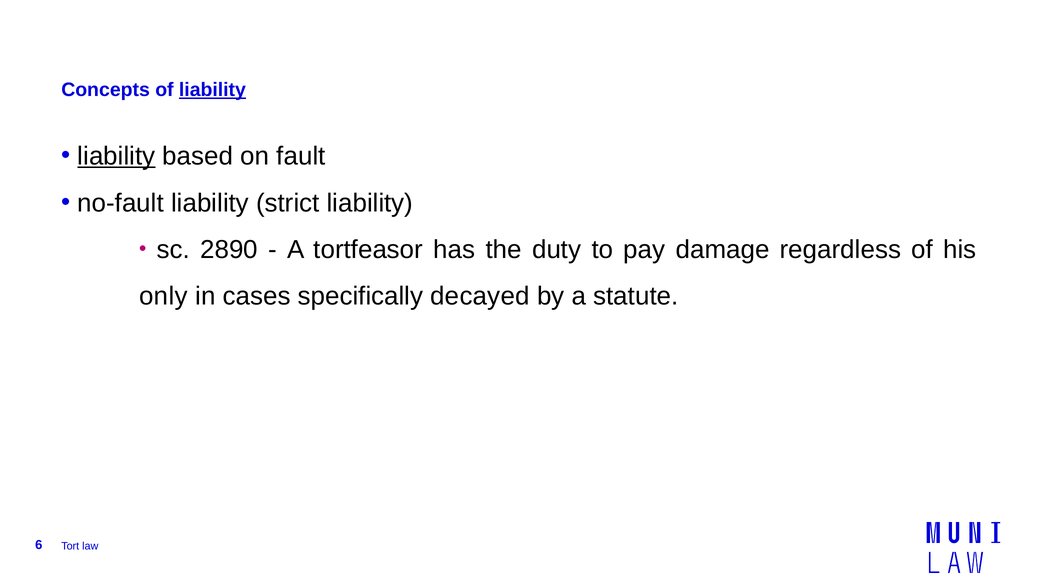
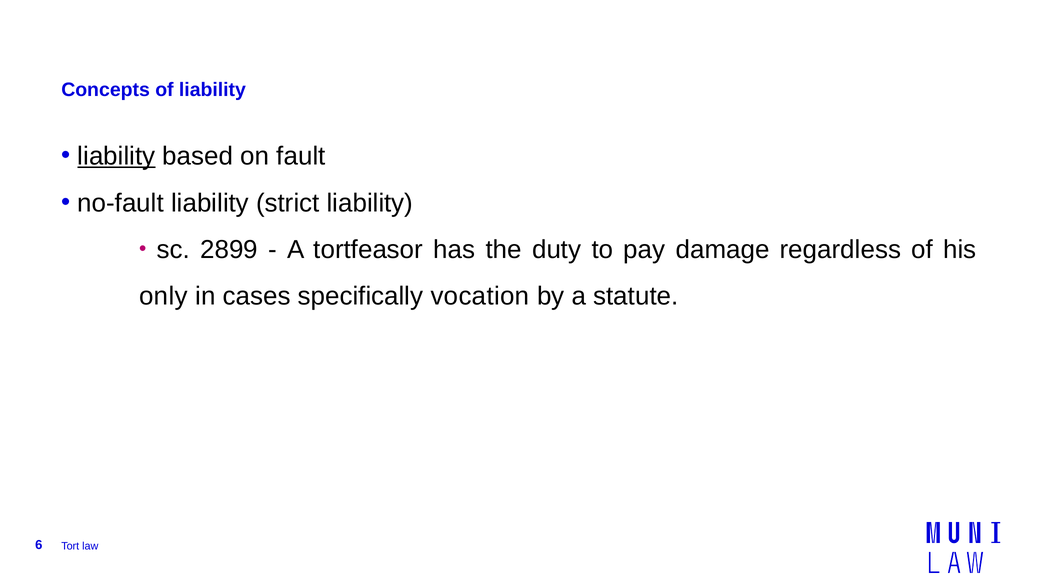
liability at (212, 90) underline: present -> none
2890: 2890 -> 2899
decayed: decayed -> vocation
